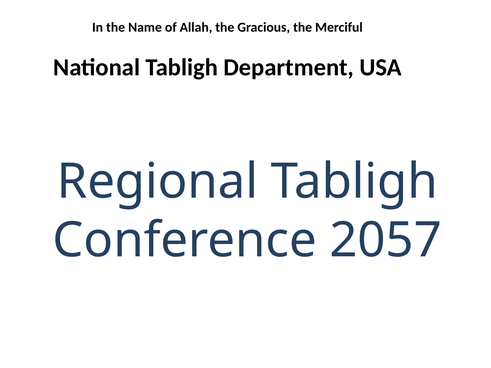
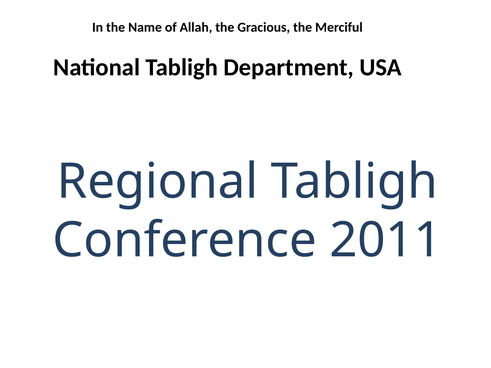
2057: 2057 -> 2011
